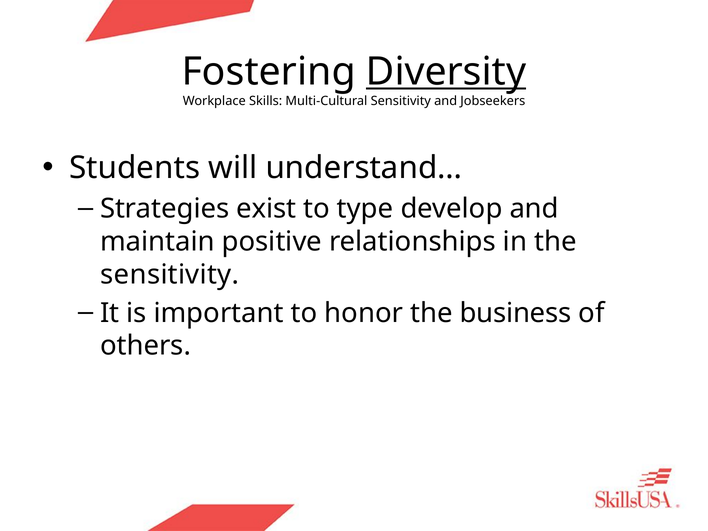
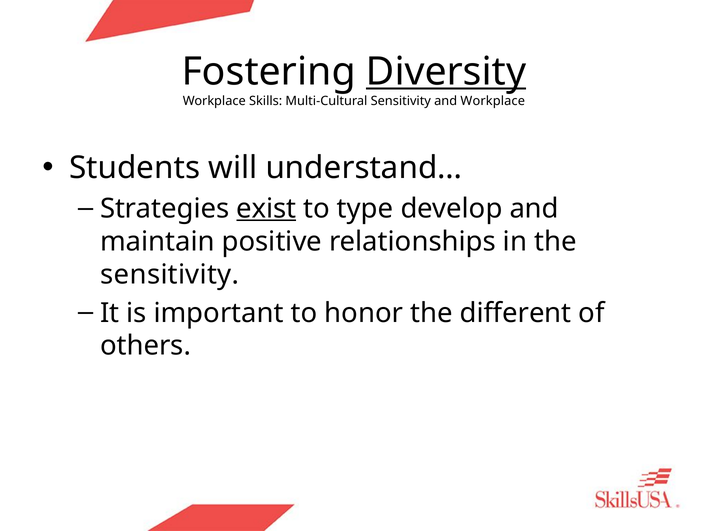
and Jobseekers: Jobseekers -> Workplace
exist underline: none -> present
business: business -> different
